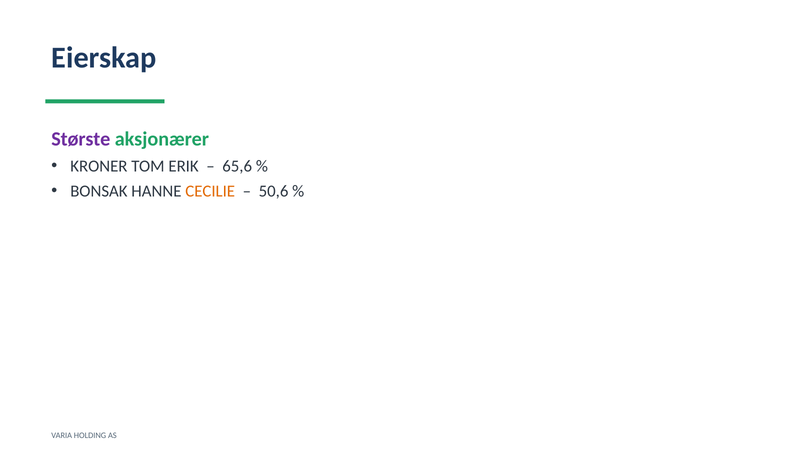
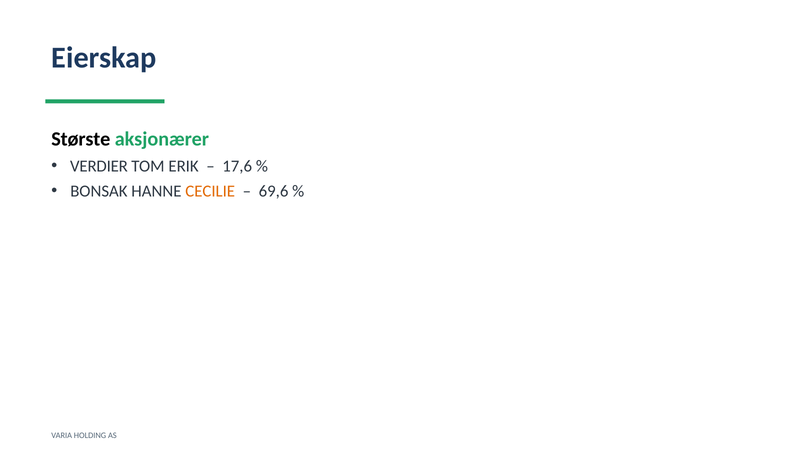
Største colour: purple -> black
KRONER: KRONER -> VERDIER
65,6: 65,6 -> 17,6
50,6: 50,6 -> 69,6
